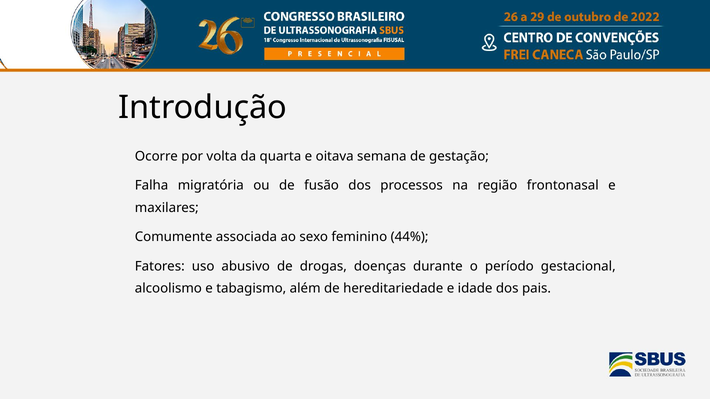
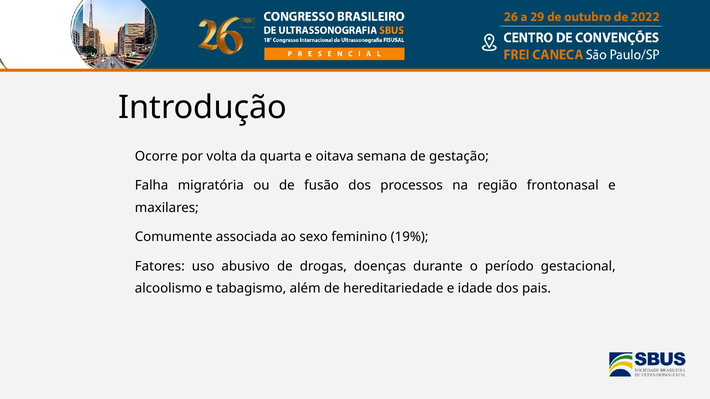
44%: 44% -> 19%
